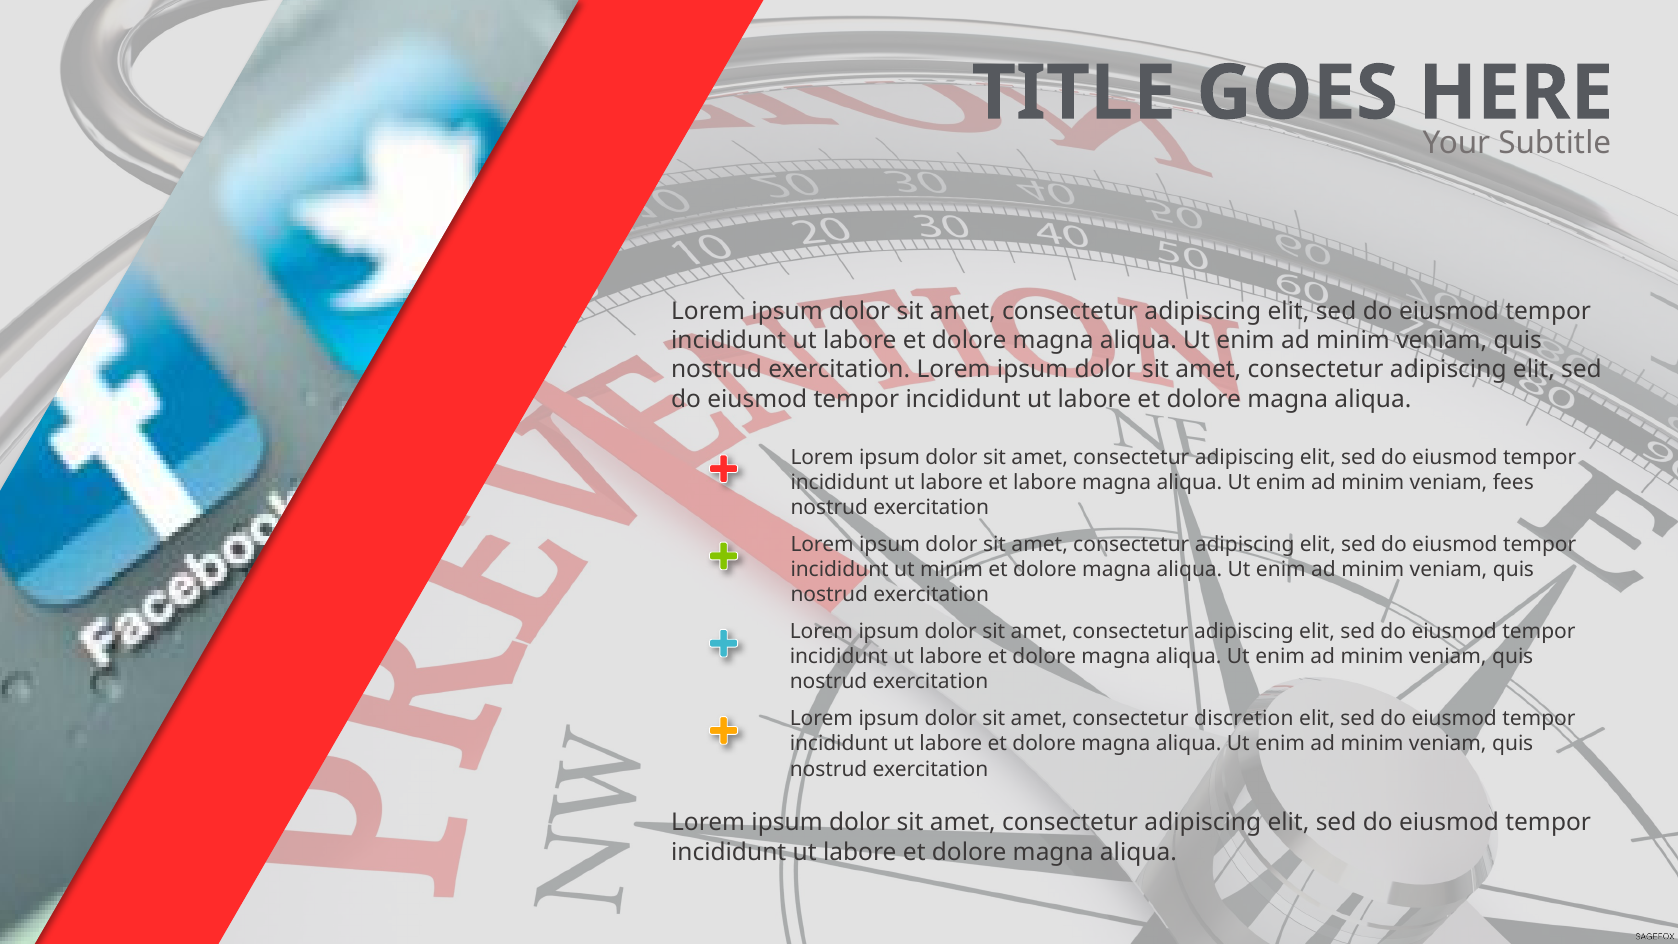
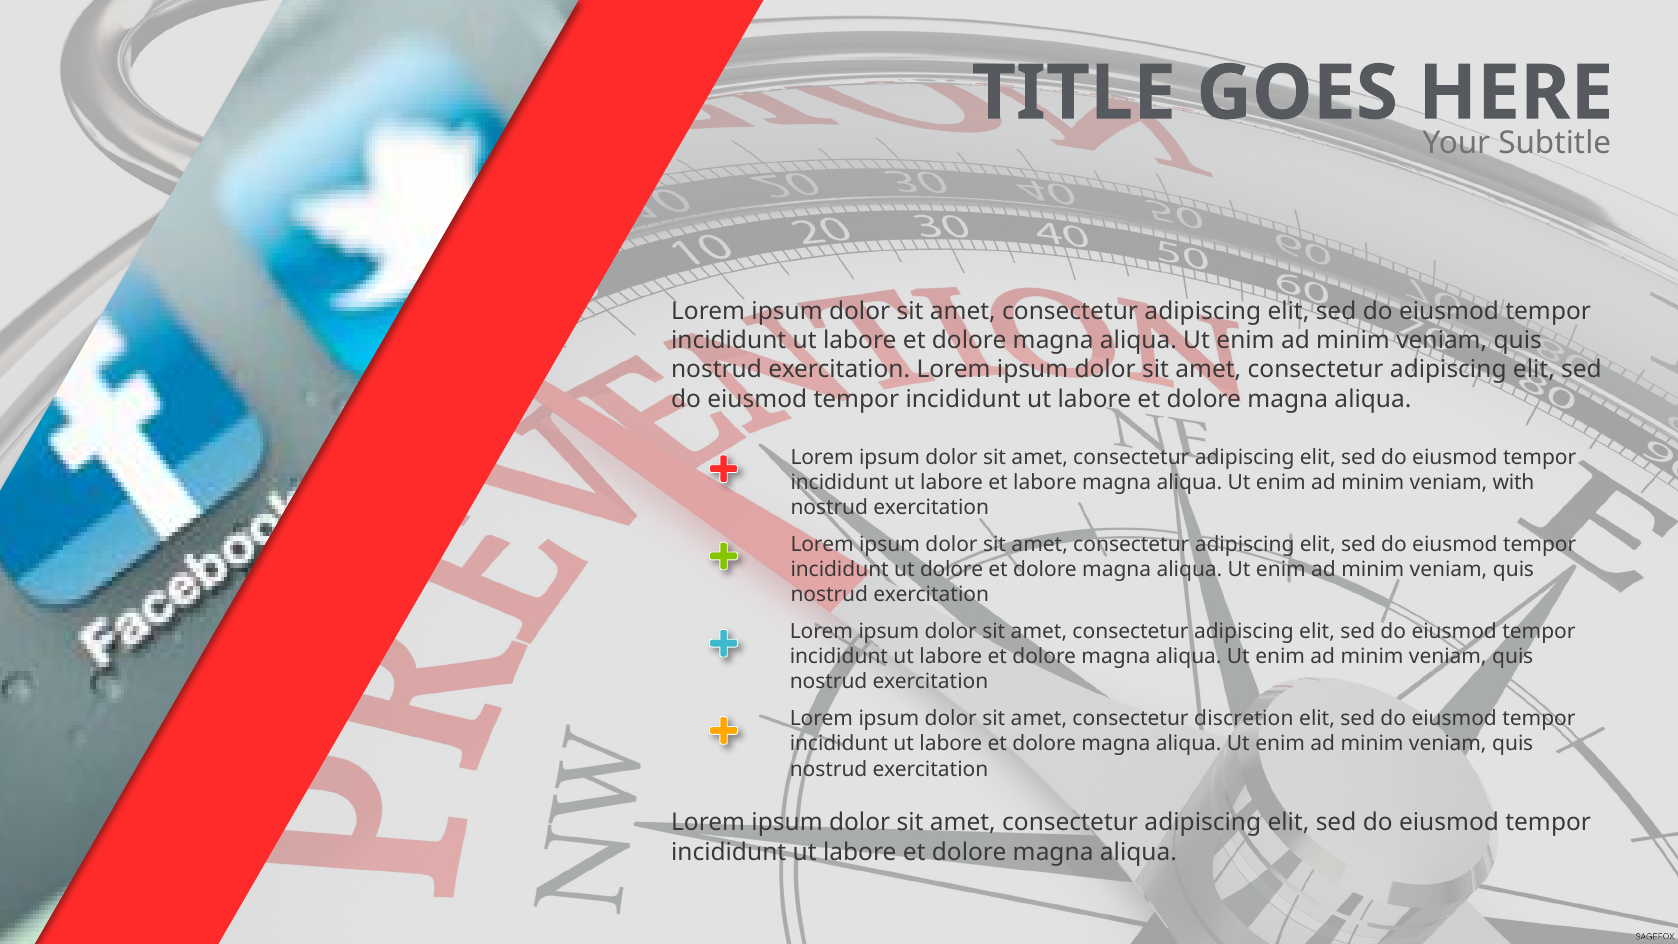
fees: fees -> with
ut minim: minim -> dolore
